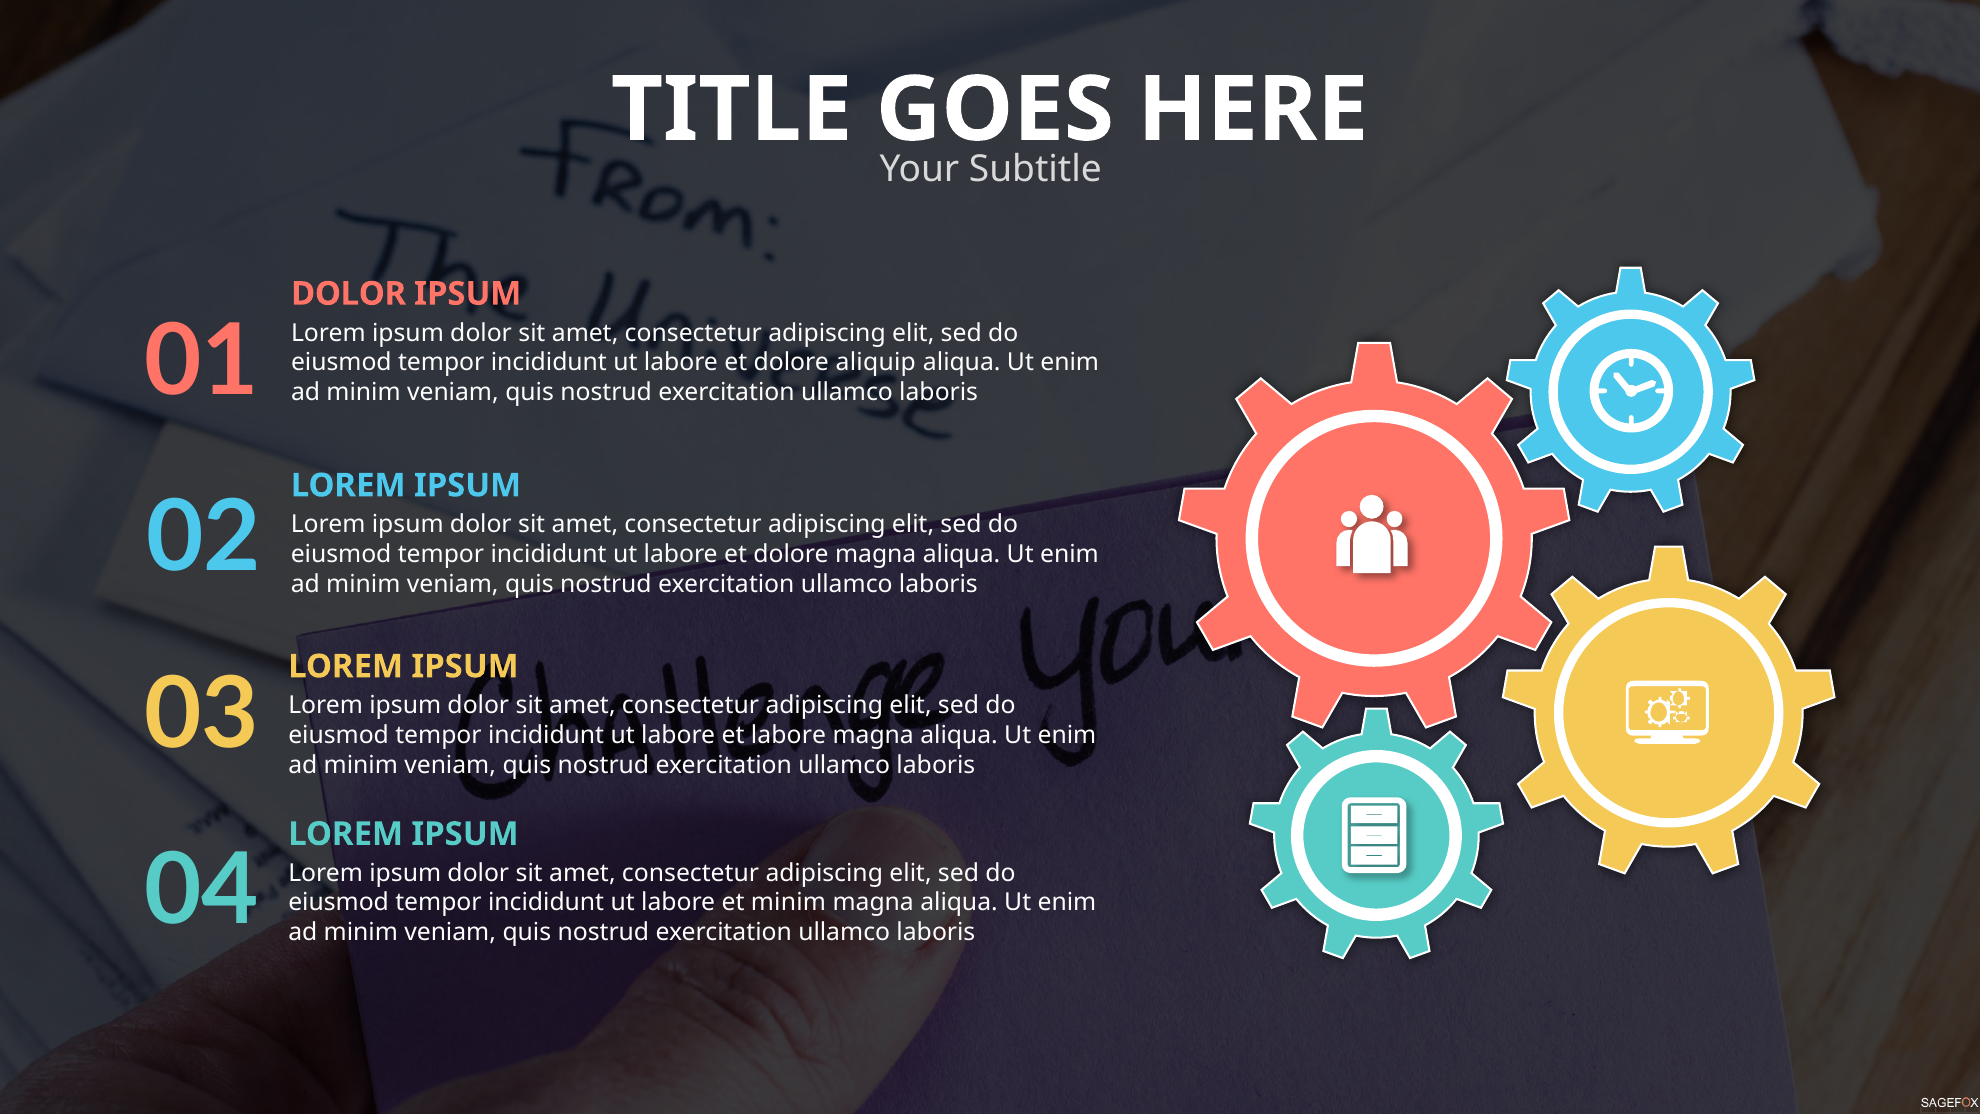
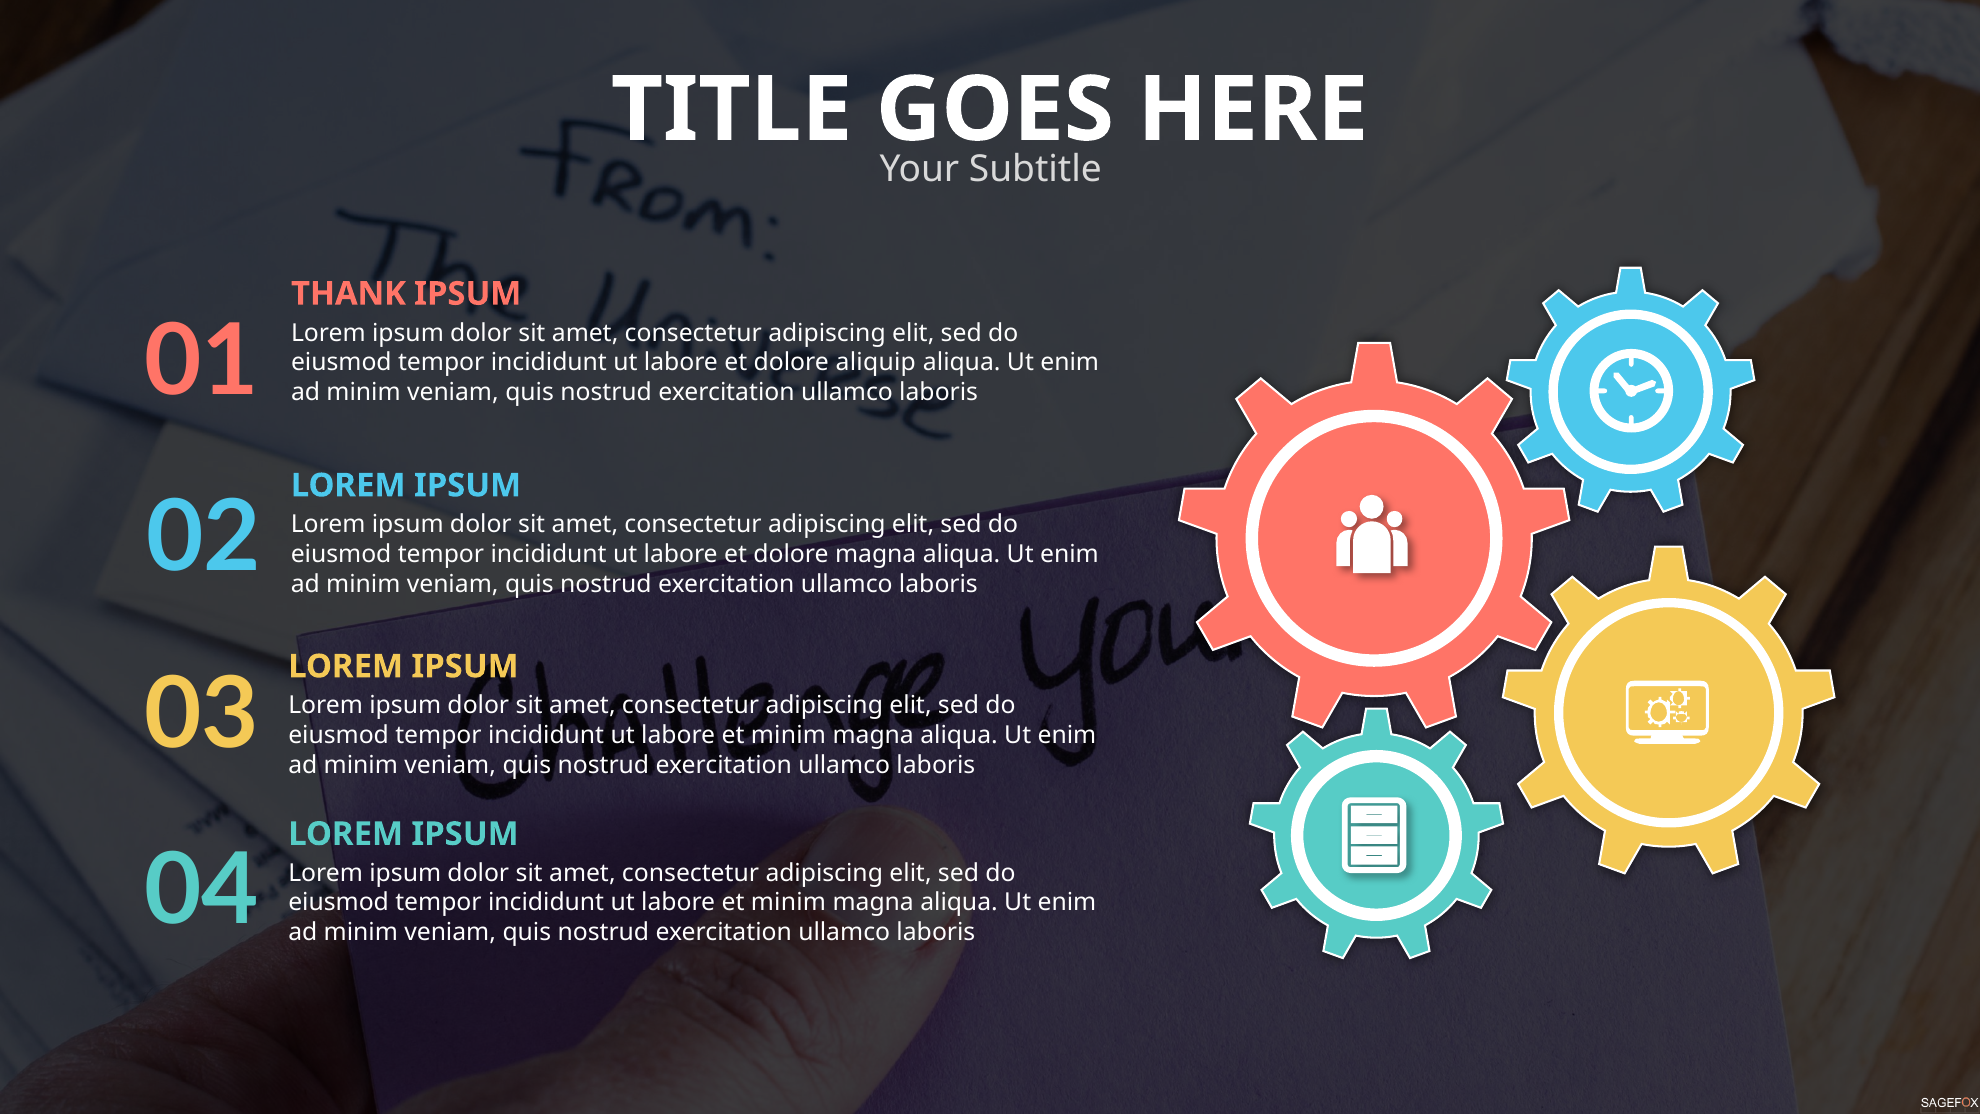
DOLOR at (349, 294): DOLOR -> THANK
labore at (788, 735): labore -> minim
